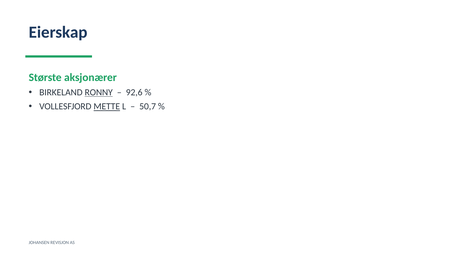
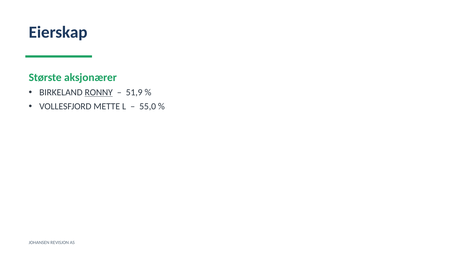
92,6: 92,6 -> 51,9
METTE underline: present -> none
50,7: 50,7 -> 55,0
